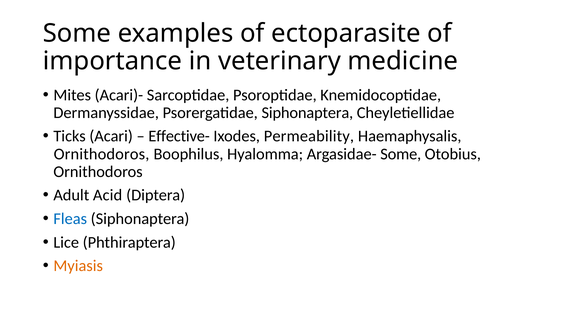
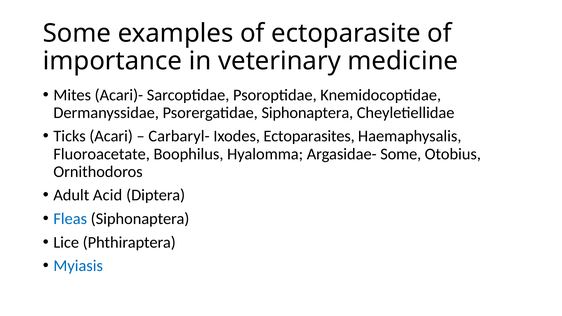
Effective-: Effective- -> Carbaryl-
Permeability: Permeability -> Ectoparasites
Ornithodoros at (102, 154): Ornithodoros -> Fluoroacetate
Myiasis colour: orange -> blue
